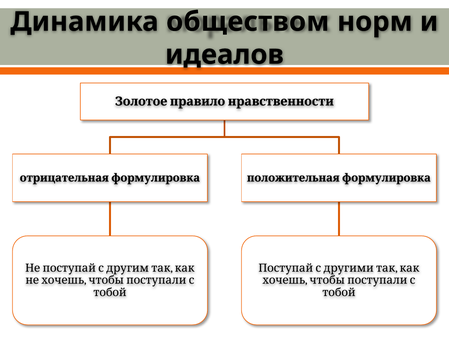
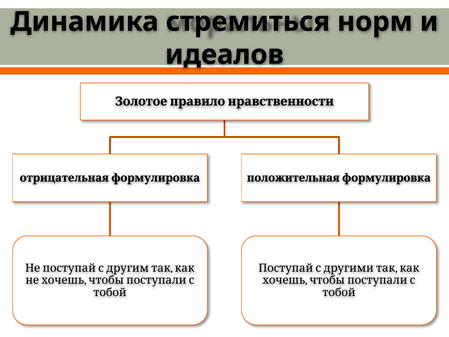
обществом: обществом -> стремиться
